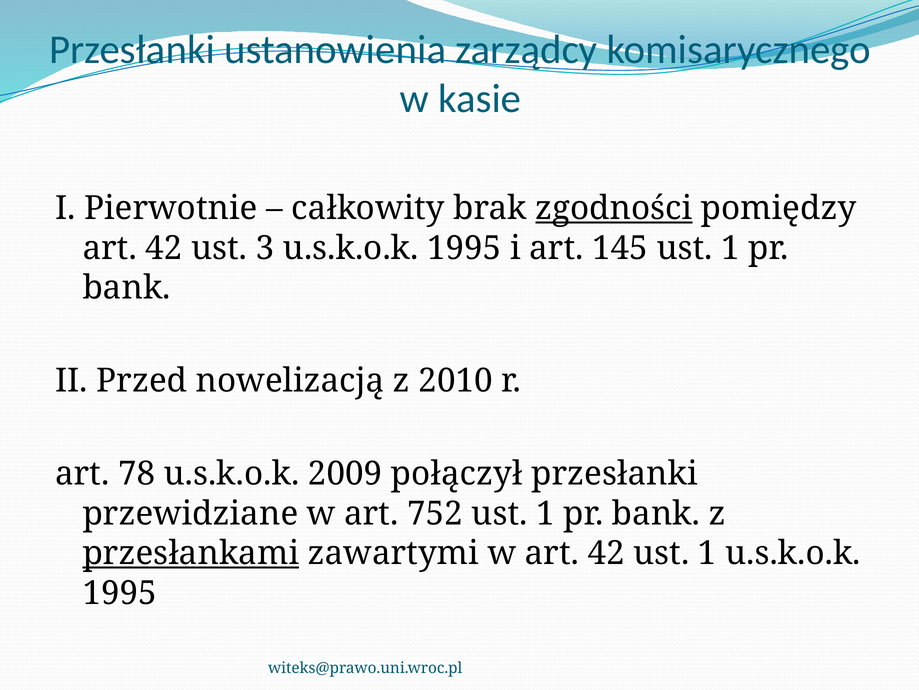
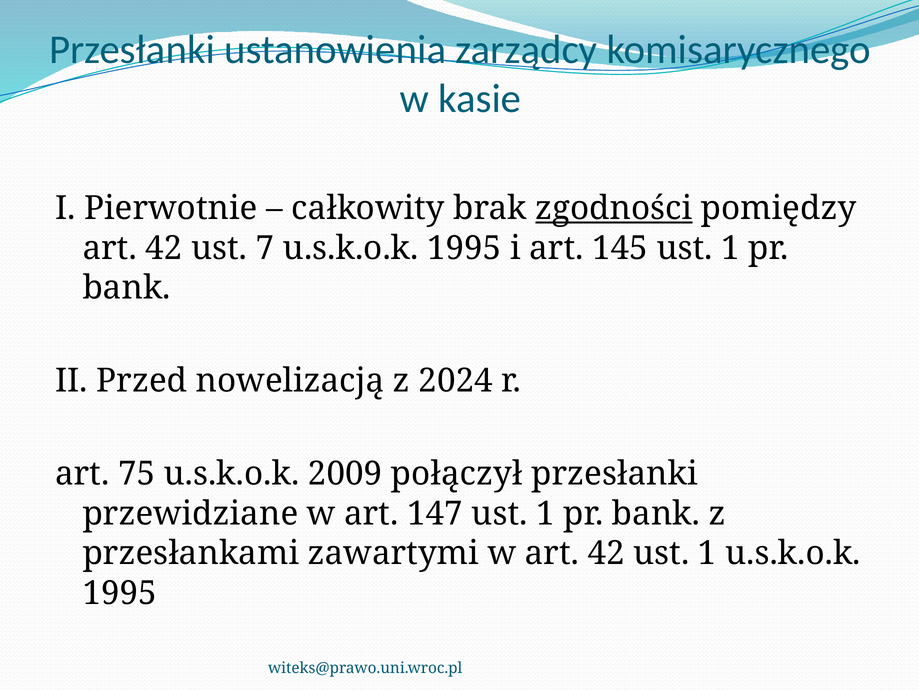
3: 3 -> 7
2010: 2010 -> 2024
78: 78 -> 75
752: 752 -> 147
przesłankami underline: present -> none
